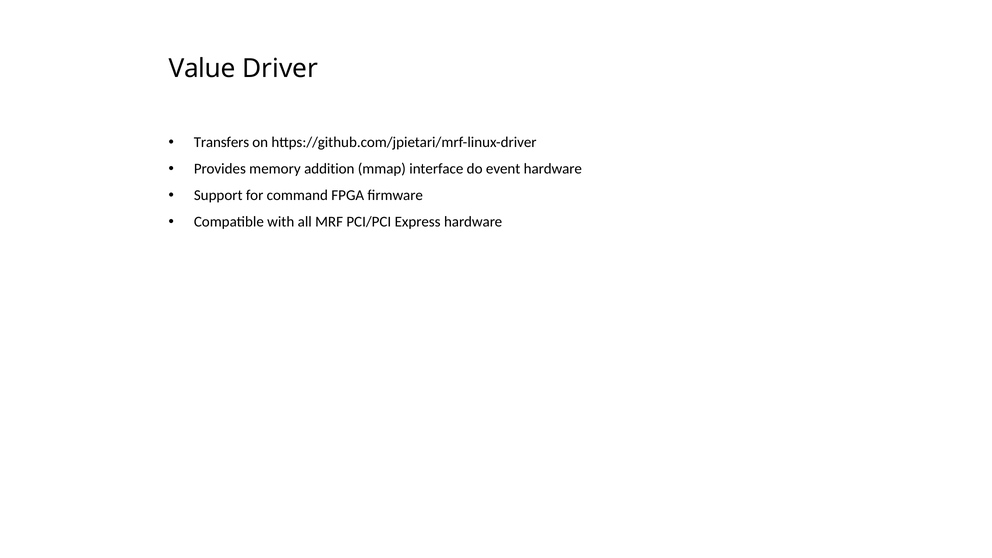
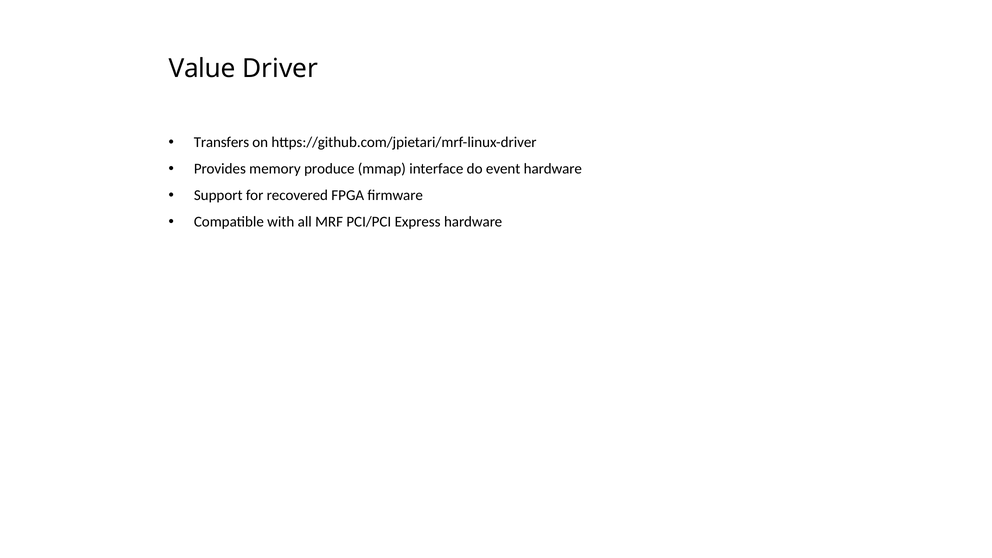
addition: addition -> produce
command: command -> recovered
